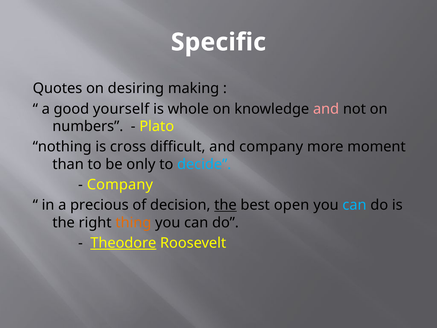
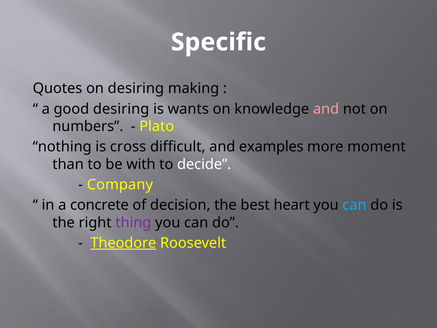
good yourself: yourself -> desiring
whole: whole -> wants
and company: company -> examples
only: only -> with
decide colour: light blue -> white
precious: precious -> concrete
the at (225, 205) underline: present -> none
open: open -> heart
thing colour: orange -> purple
